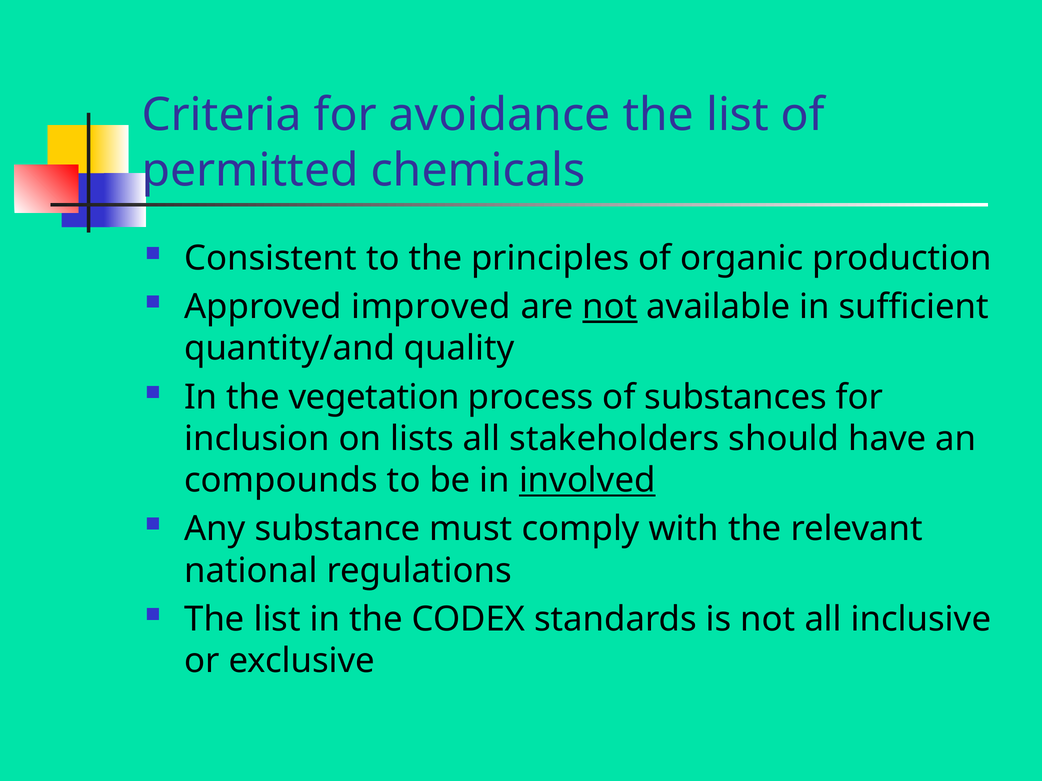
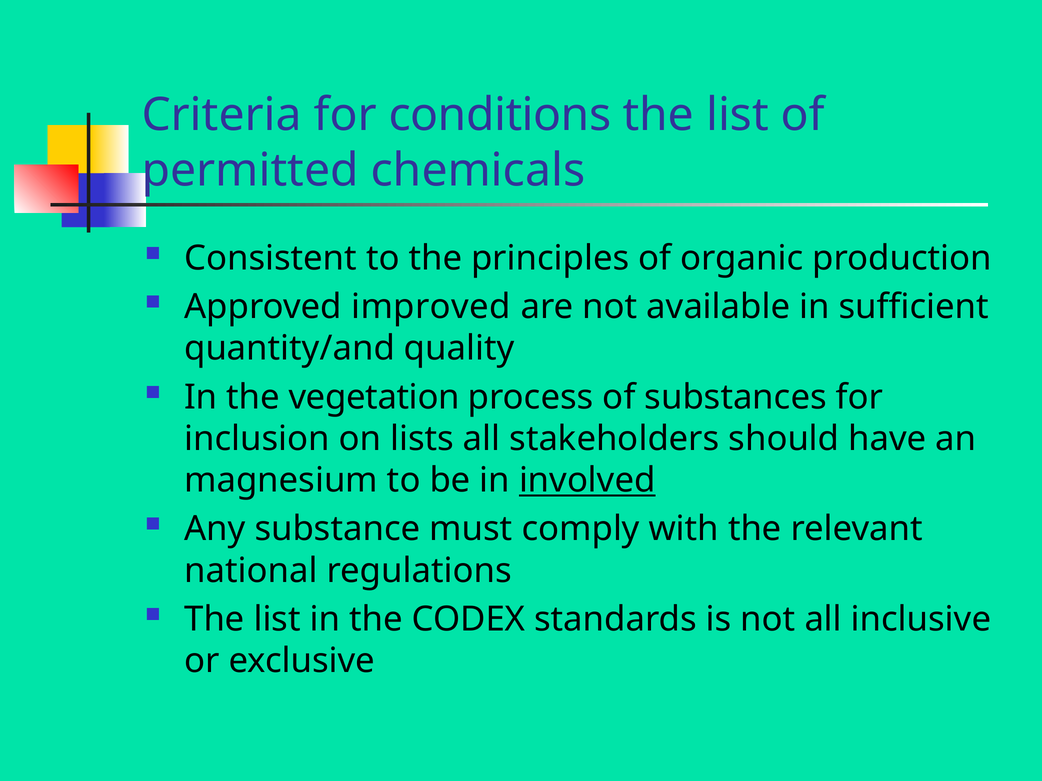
avoidance: avoidance -> conditions
not at (610, 307) underline: present -> none
compounds: compounds -> magnesium
